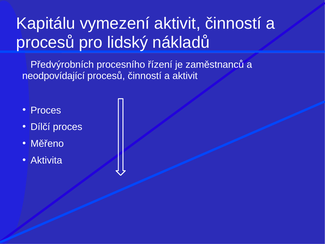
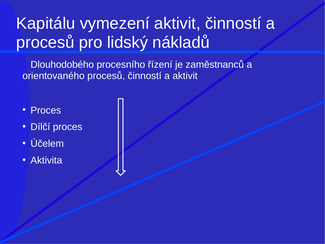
Předvýrobních: Předvýrobních -> Dlouhodobého
neodpovídající: neodpovídající -> orientovaného
Měřeno: Měřeno -> Účelem
